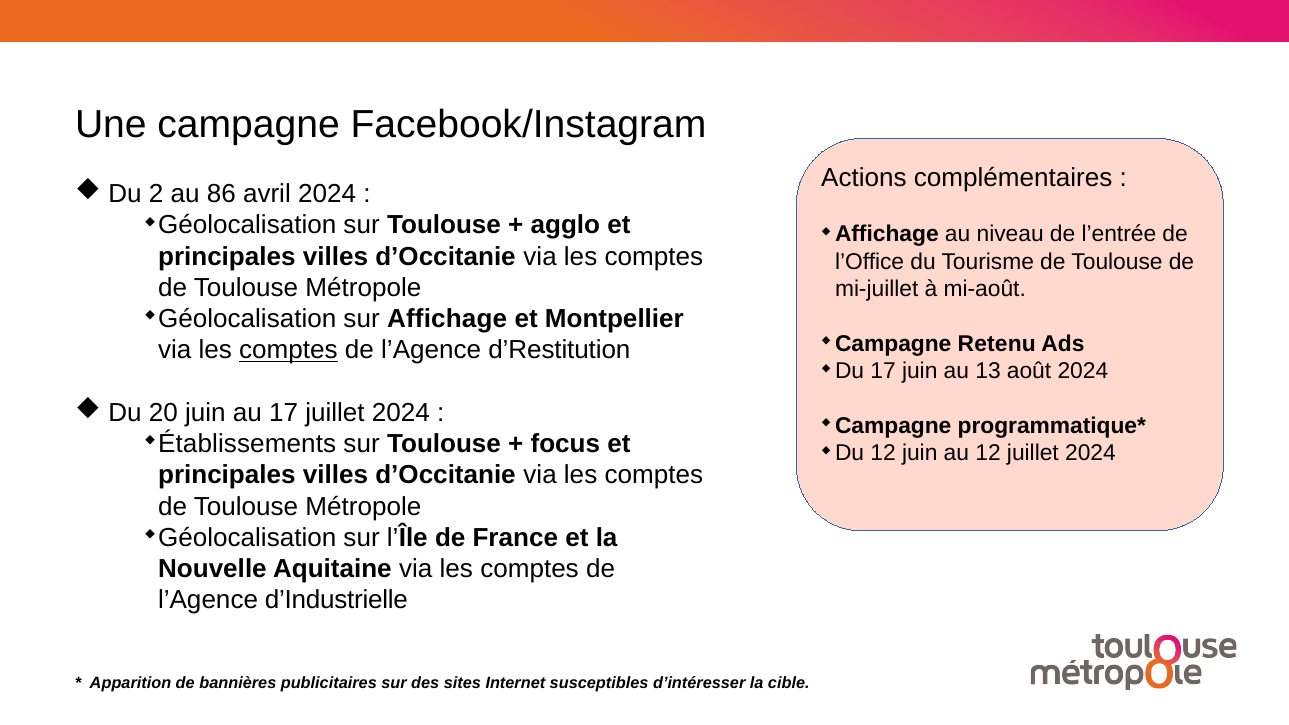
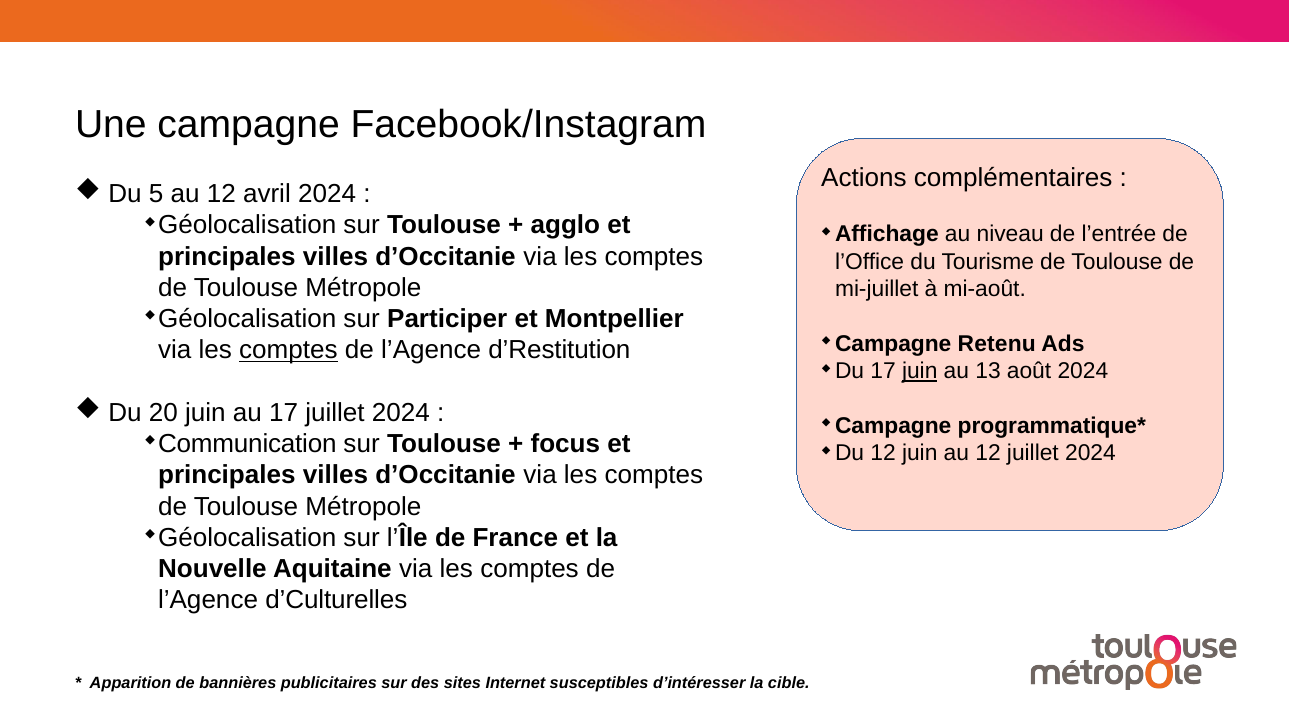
2: 2 -> 5
86 at (221, 194): 86 -> 12
sur Affichage: Affichage -> Participer
juin at (920, 371) underline: none -> present
Établissements: Établissements -> Communication
d’Industrielle: d’Industrielle -> d’Culturelles
